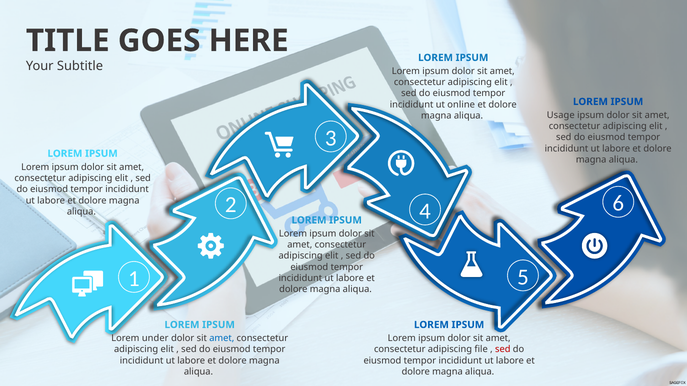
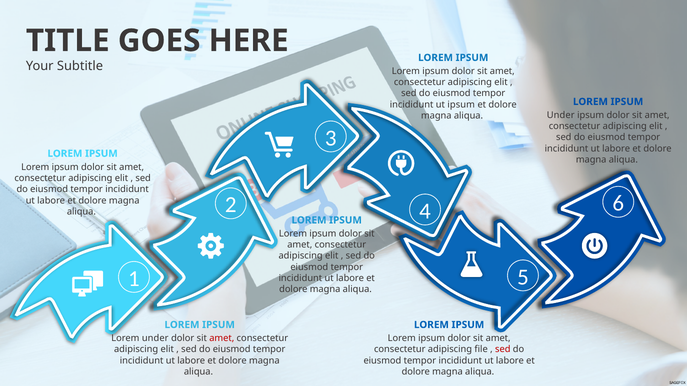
ut online: online -> ipsum
Usage at (561, 115): Usage -> Under
amet at (222, 339) colour: blue -> red
